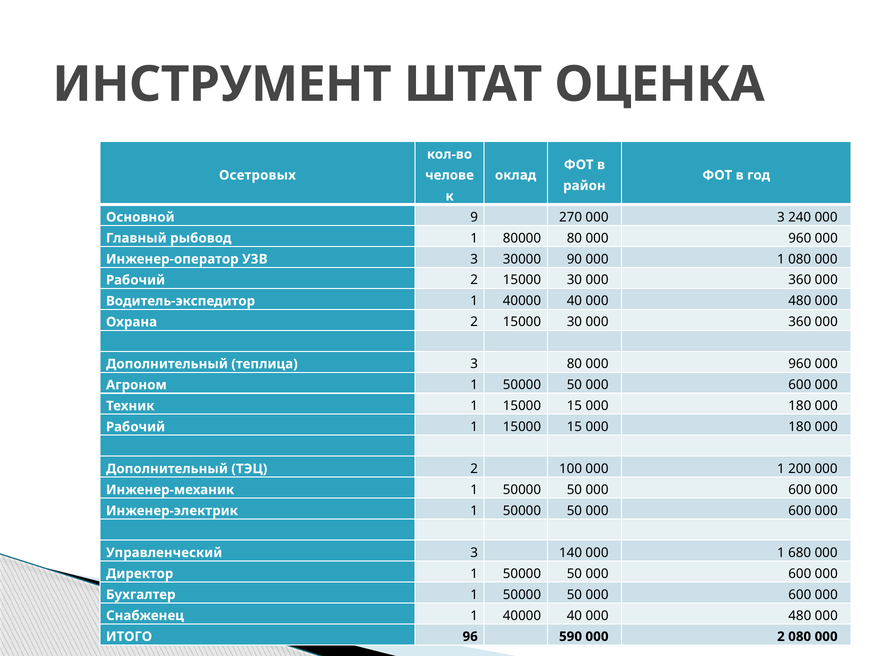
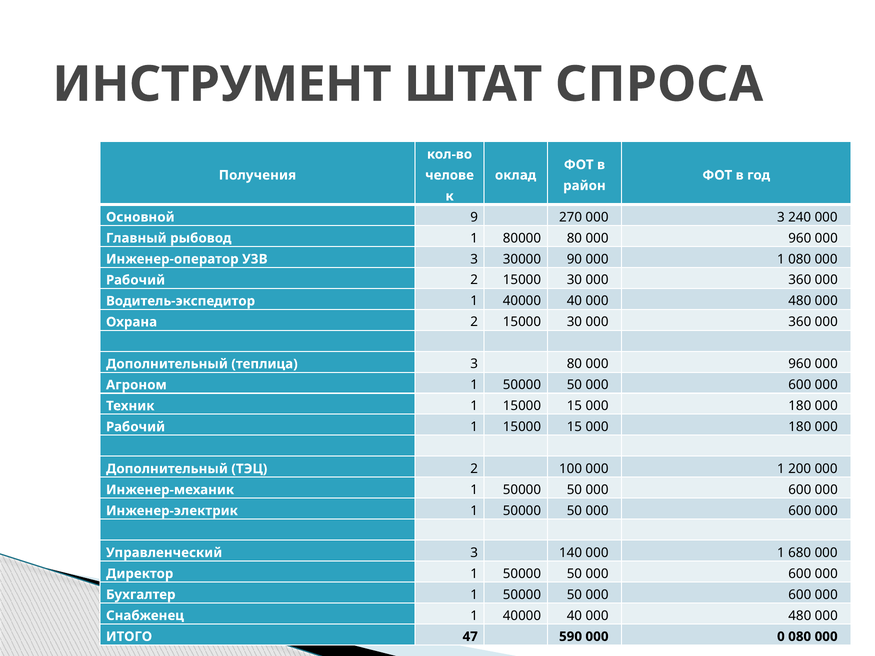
ОЦЕНКА: ОЦЕНКА -> СПРОСА
Осетровых: Осетровых -> Получения
96: 96 -> 47
000 2: 2 -> 0
